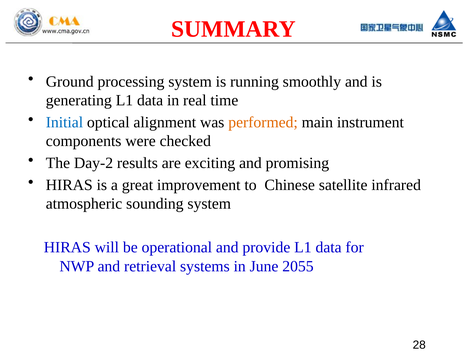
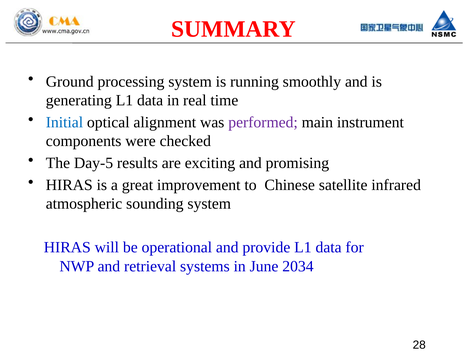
performed colour: orange -> purple
Day-2: Day-2 -> Day-5
2055: 2055 -> 2034
